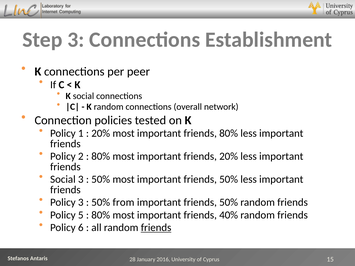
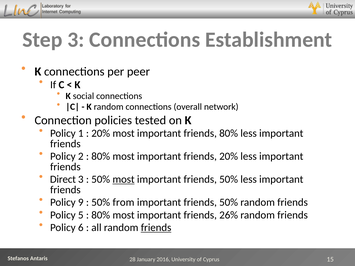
Social at (63, 180): Social -> Direct
most at (124, 180) underline: none -> present
Policy 3: 3 -> 9
40%: 40% -> 26%
